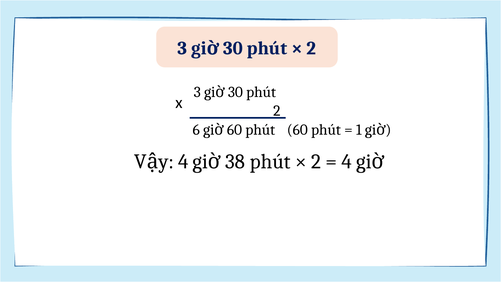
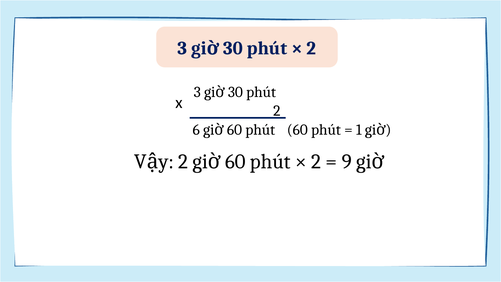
4 at (183, 162): 4 -> 2
38 at (235, 162): 38 -> 60
4 at (347, 162): 4 -> 9
